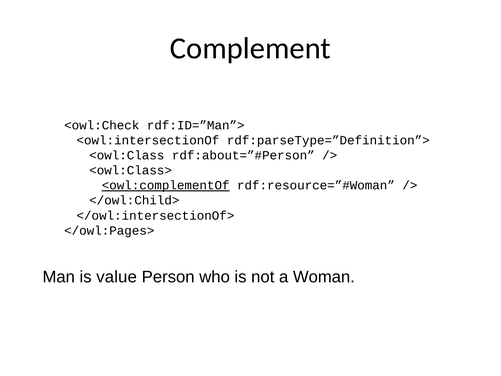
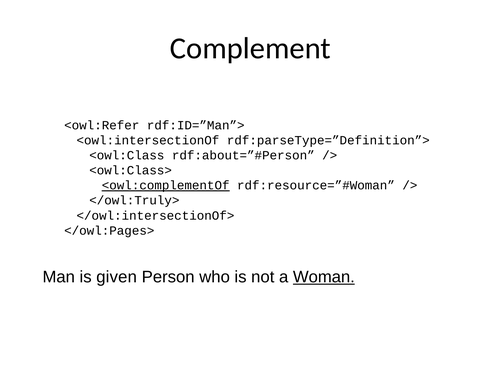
<owl:Check: <owl:Check -> <owl:Refer
</owl:Child>: </owl:Child> -> </owl:Truly>
value: value -> given
Woman underline: none -> present
